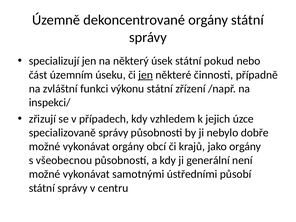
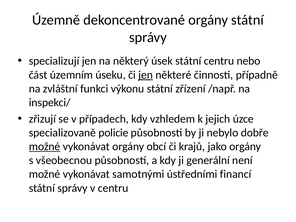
státní pokud: pokud -> centru
specializovaně správy: správy -> policie
možné at (45, 147) underline: none -> present
působí: působí -> financí
